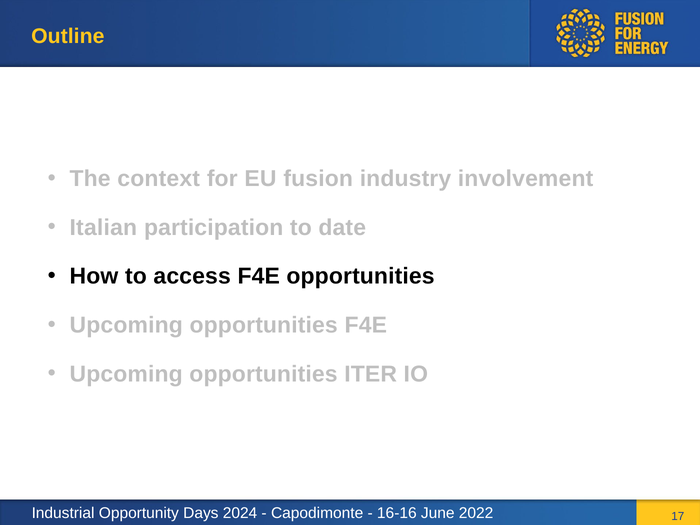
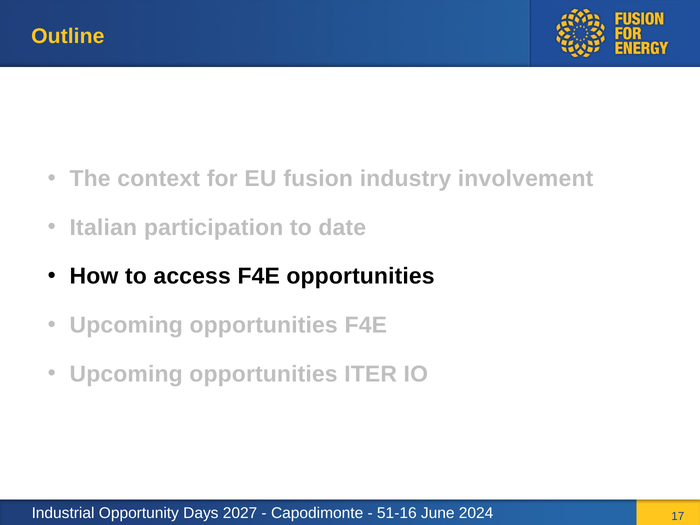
2024: 2024 -> 2027
16-16: 16-16 -> 51-16
2022: 2022 -> 2024
